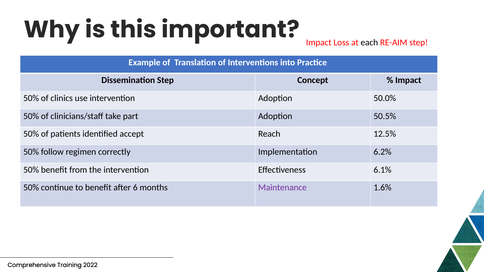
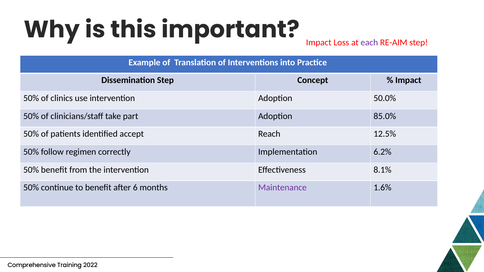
each colour: black -> purple
50.5%: 50.5% -> 85.0%
6.1%: 6.1% -> 8.1%
